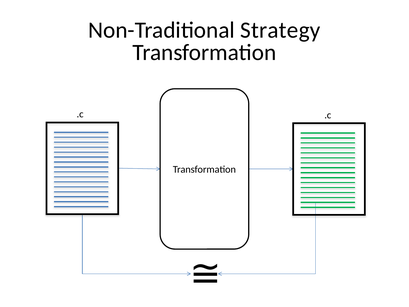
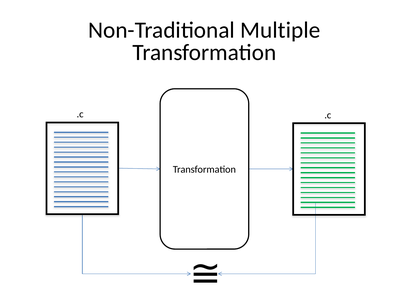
Strategy: Strategy -> Multiple
